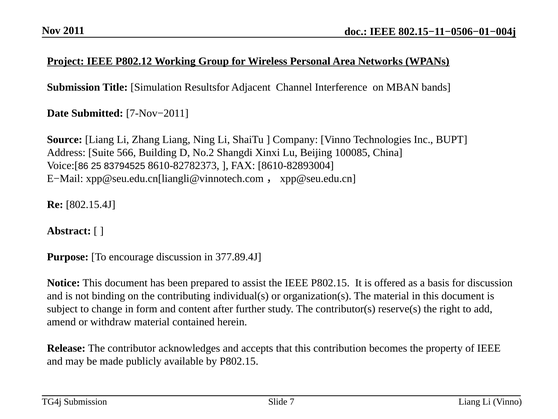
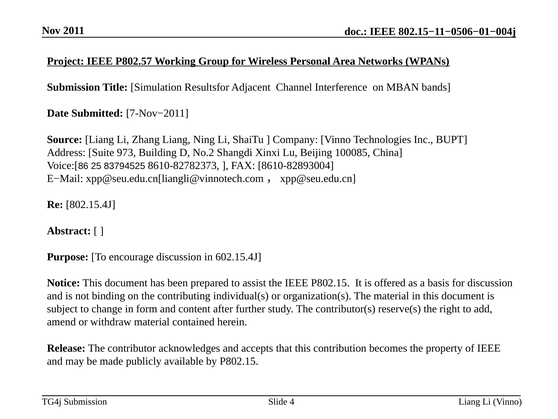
P802.12: P802.12 -> P802.57
566: 566 -> 973
377.89.4J: 377.89.4J -> 602.15.4J
7: 7 -> 4
